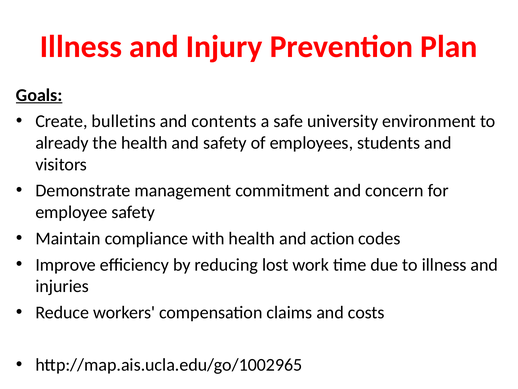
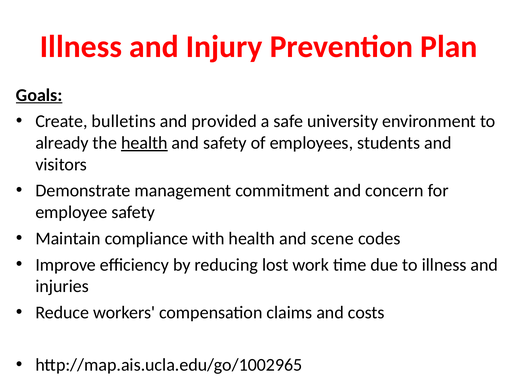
contents: contents -> provided
health at (144, 143) underline: none -> present
action: action -> scene
